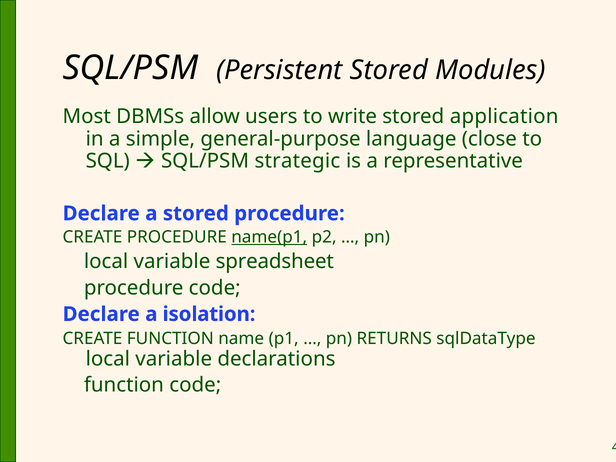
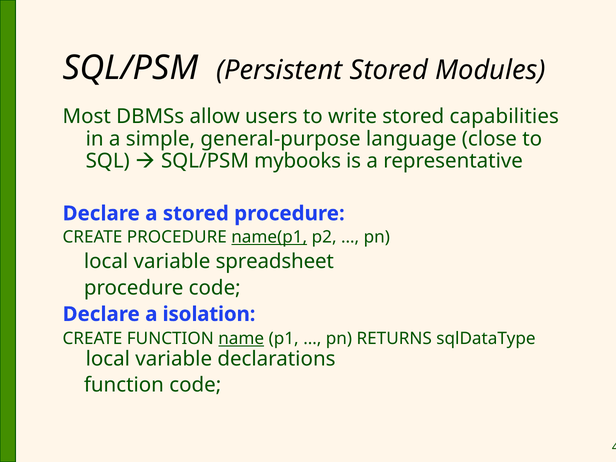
application: application -> capabilities
strategic: strategic -> mybooks
name underline: none -> present
